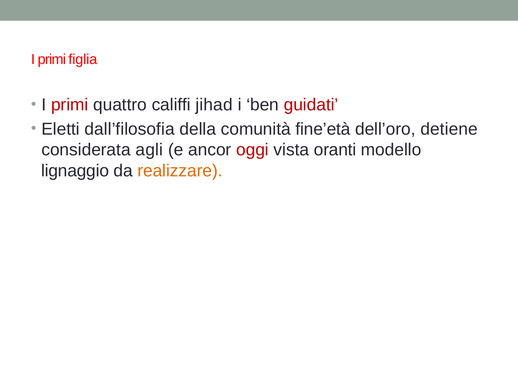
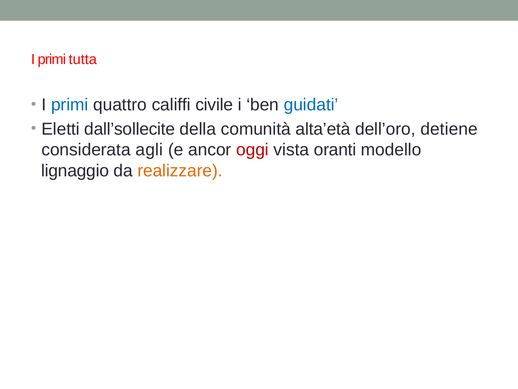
figlia: figlia -> tutta
primi at (70, 105) colour: red -> blue
jihad: jihad -> civile
guidati colour: red -> blue
dall’filosofia: dall’filosofia -> dall’sollecite
fine’età: fine’età -> alta’età
